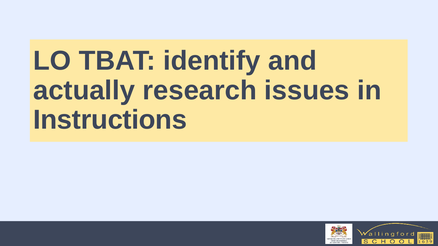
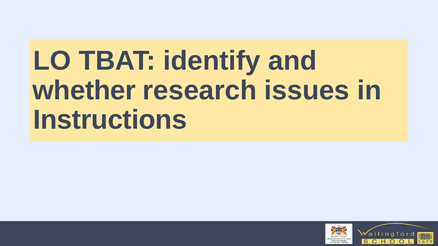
actually: actually -> whether
